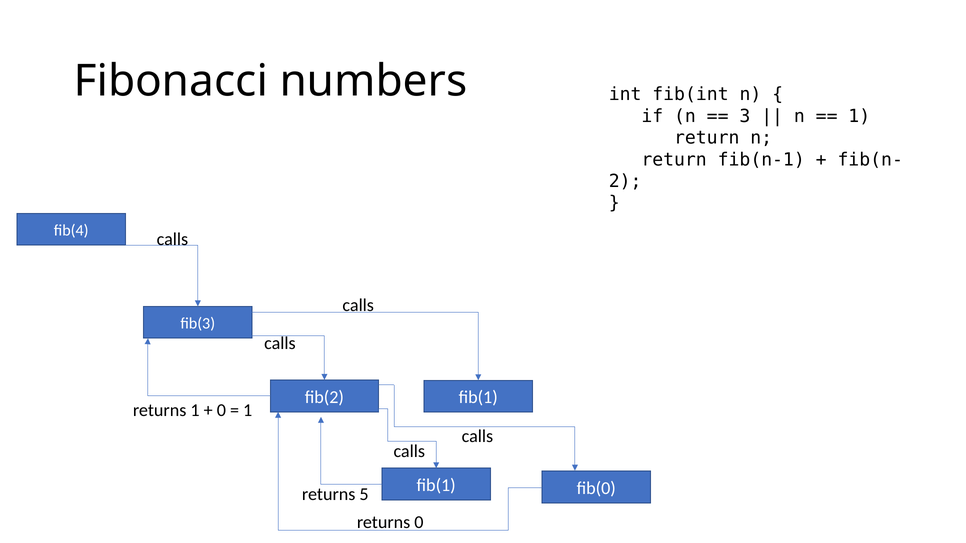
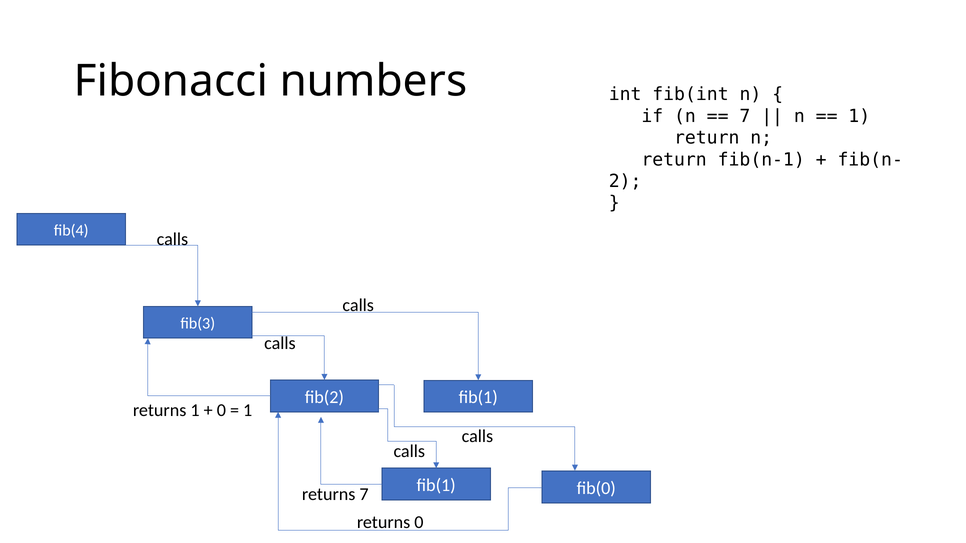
3 at (745, 116): 3 -> 7
returns 5: 5 -> 7
